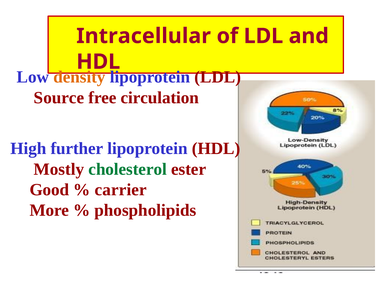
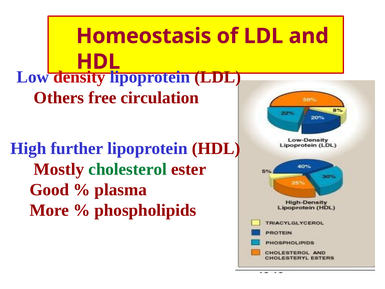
Intracellular: Intracellular -> Homeostasis
density colour: orange -> red
Source: Source -> Others
carrier: carrier -> plasma
